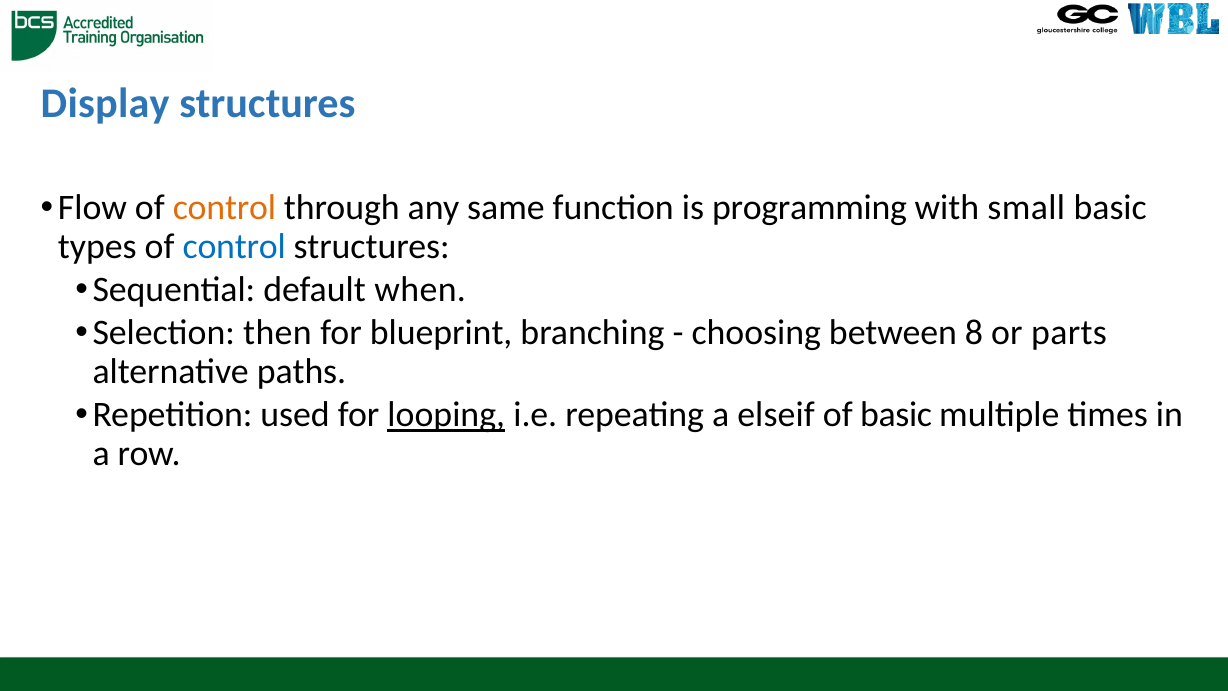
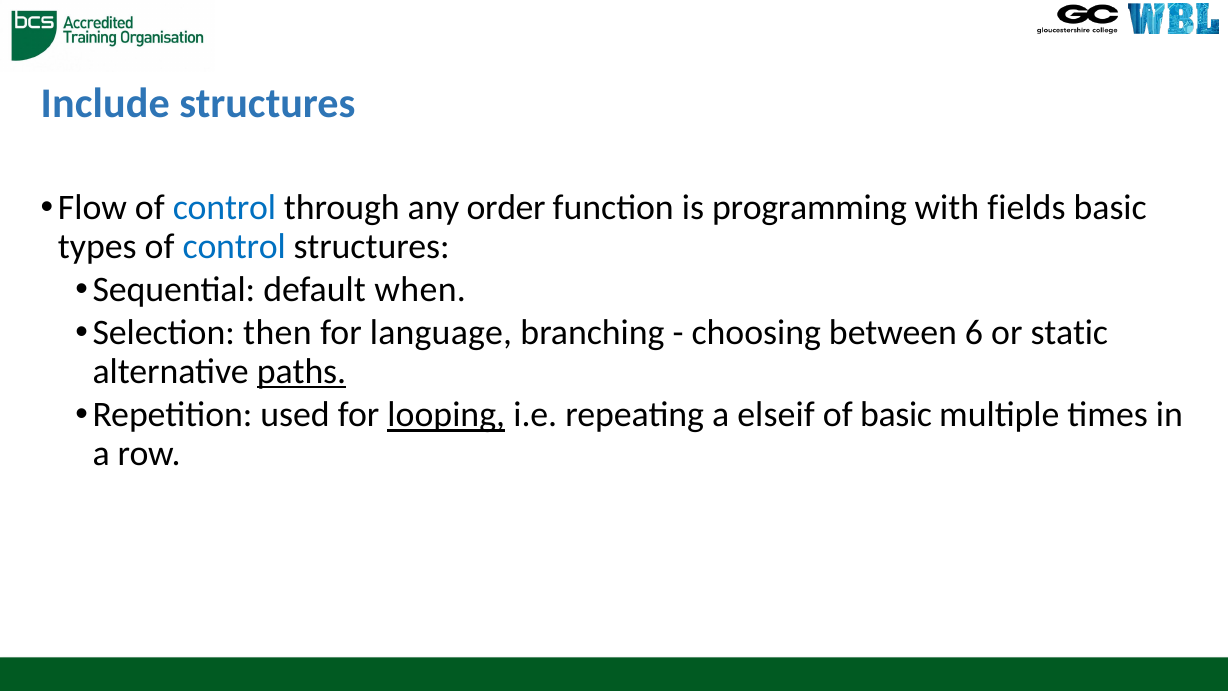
Display: Display -> Include
control at (224, 208) colour: orange -> blue
same: same -> order
small: small -> fields
blueprint: blueprint -> language
8: 8 -> 6
parts: parts -> static
paths underline: none -> present
